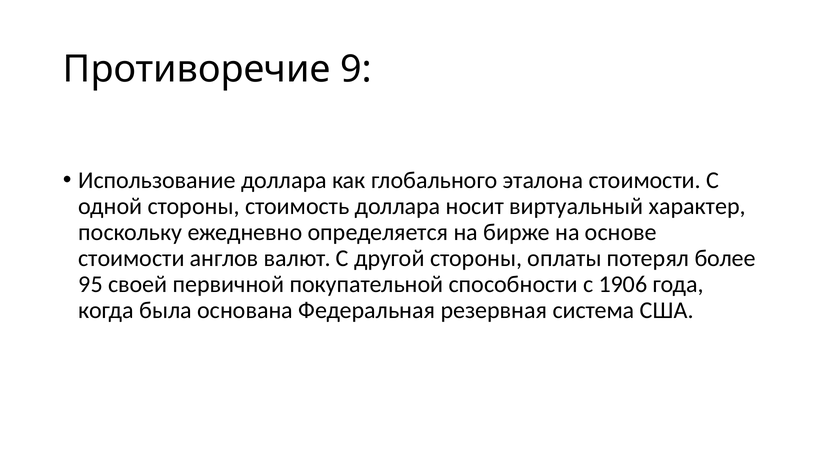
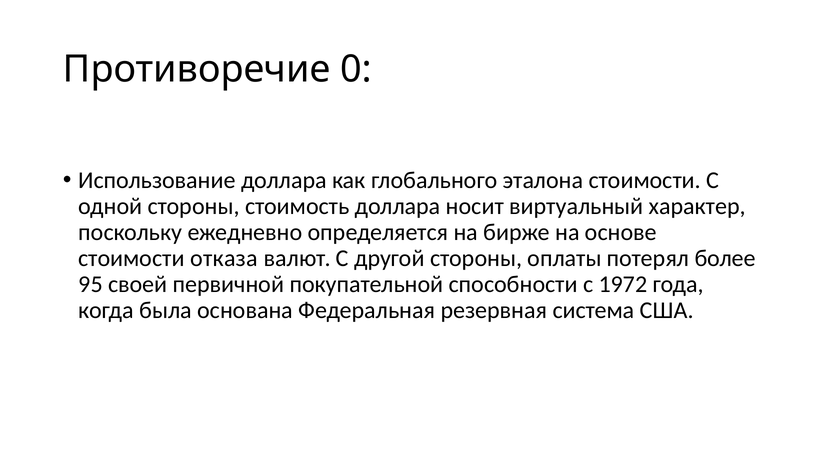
9: 9 -> 0
англов: англов -> отказа
1906: 1906 -> 1972
